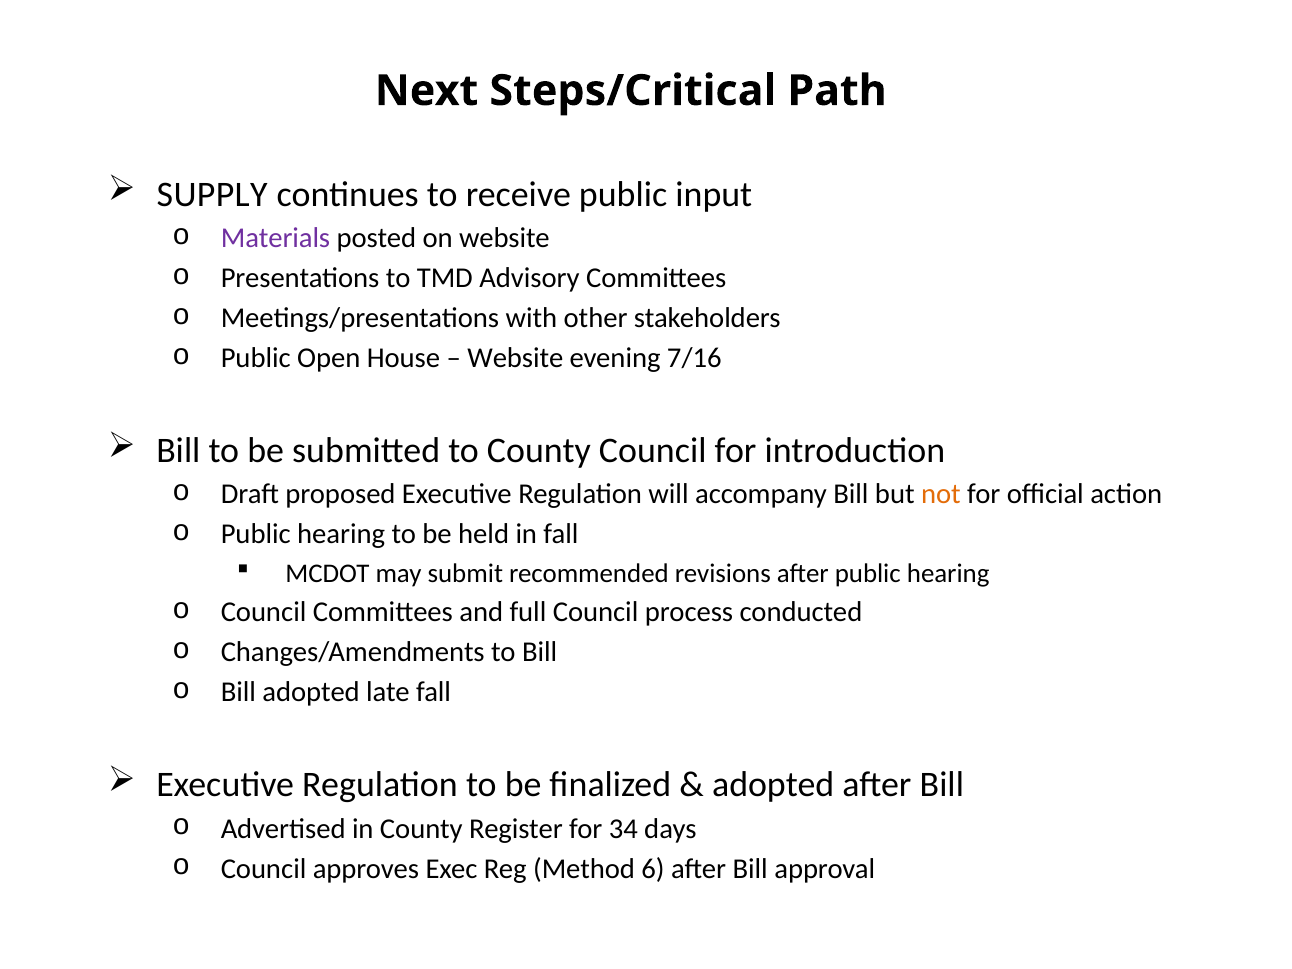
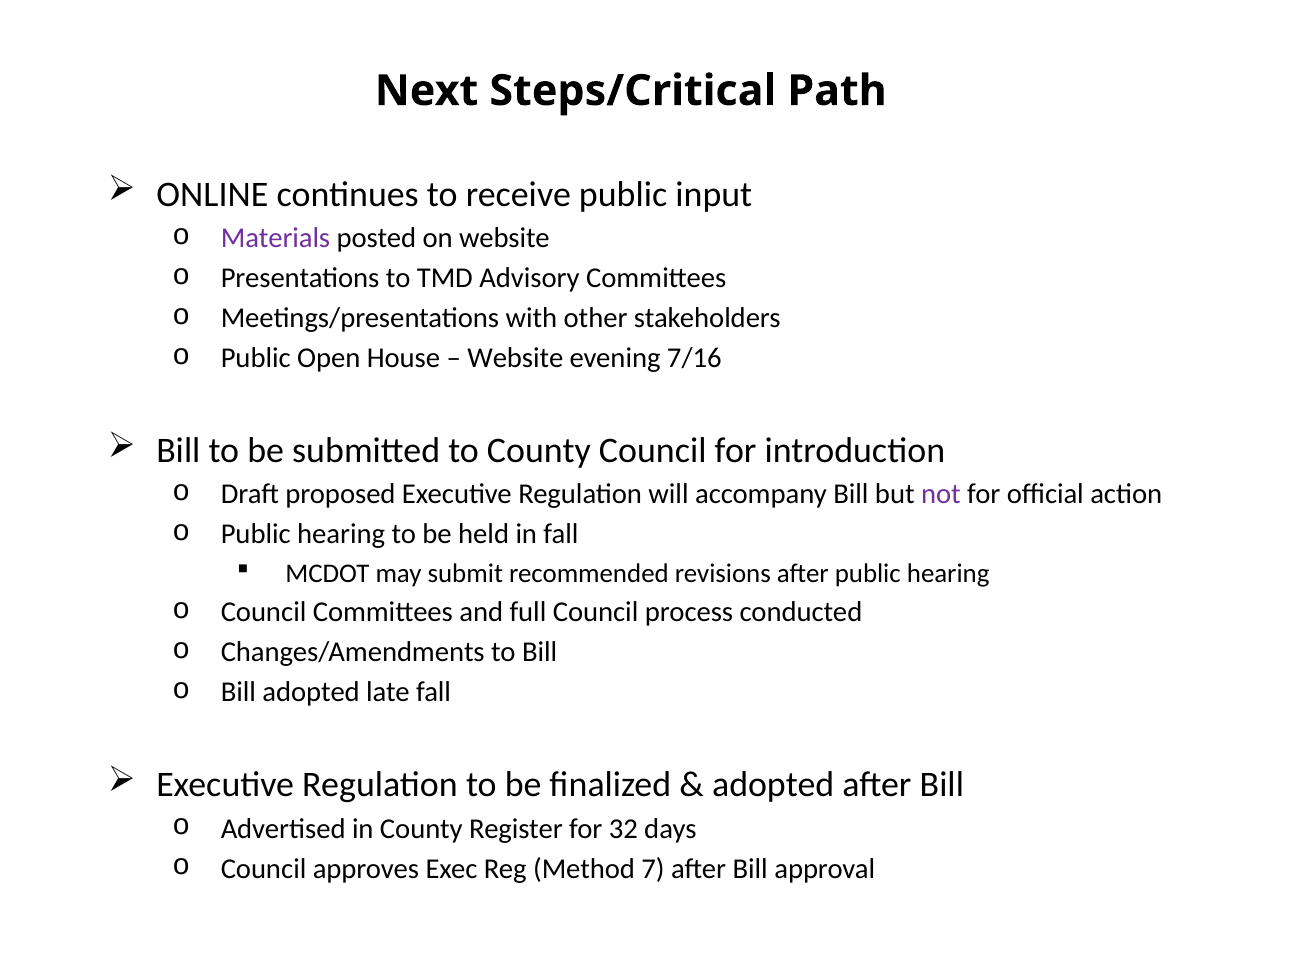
SUPPLY: SUPPLY -> ONLINE
not colour: orange -> purple
34: 34 -> 32
6: 6 -> 7
